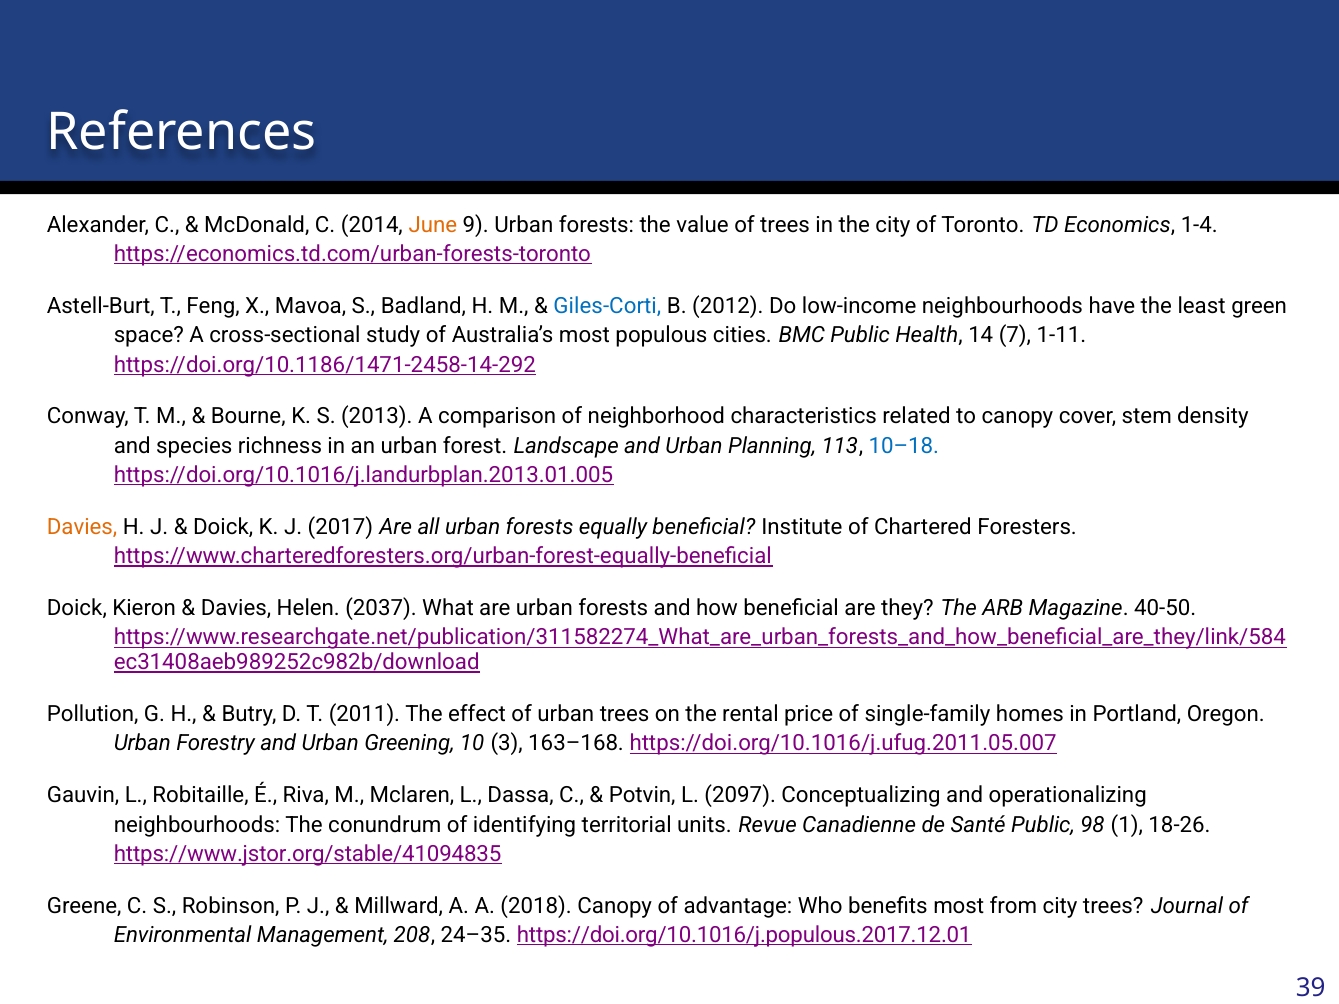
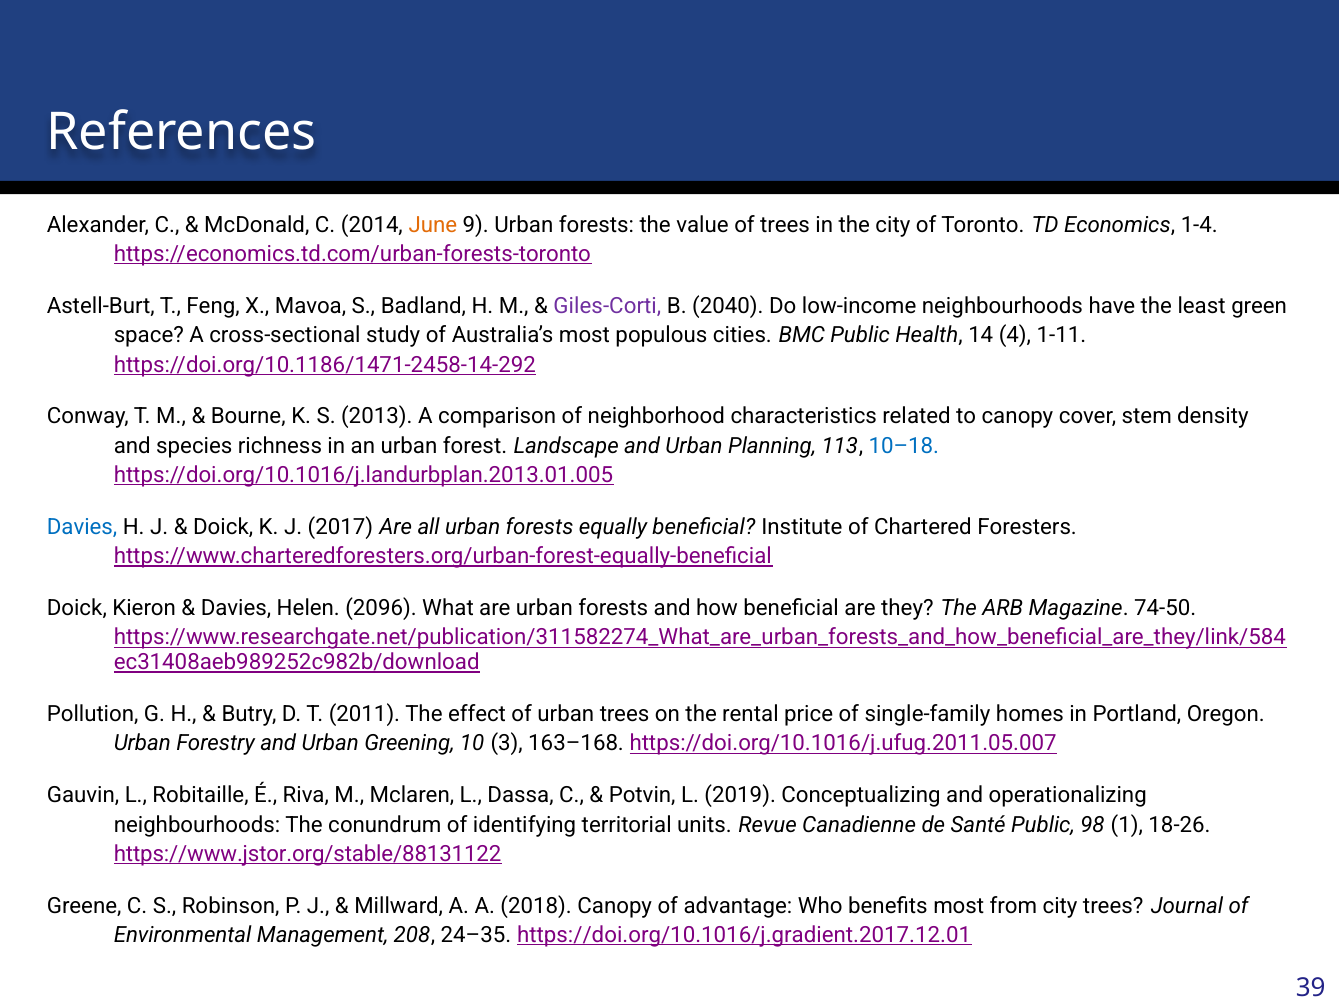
Giles-Corti colour: blue -> purple
2012: 2012 -> 2040
7: 7 -> 4
Davies at (82, 527) colour: orange -> blue
2037: 2037 -> 2096
40-50: 40-50 -> 74-50
2097: 2097 -> 2019
https://www.jstor.org/stable/41094835: https://www.jstor.org/stable/41094835 -> https://www.jstor.org/stable/88131122
https://doi.org/10.1016/j.populous.2017.12.01: https://doi.org/10.1016/j.populous.2017.12.01 -> https://doi.org/10.1016/j.gradient.2017.12.01
